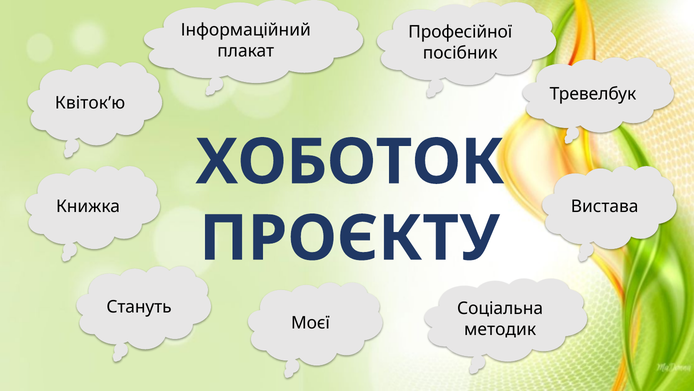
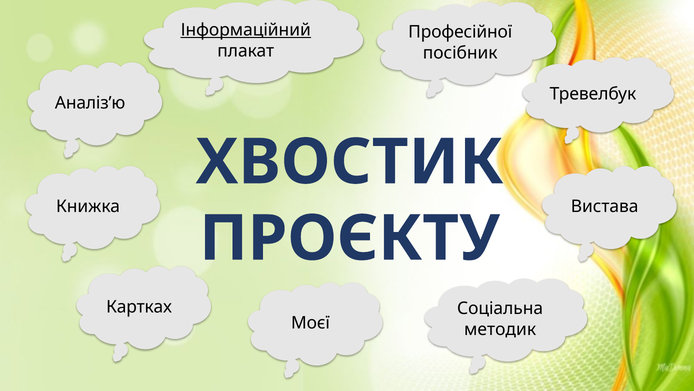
Інформаційний underline: none -> present
Квіток’ю: Квіток’ю -> Аналіз’ю
ХОБОТОК: ХОБОТОК -> ХВОСТИК
Стануть: Стануть -> Картках
